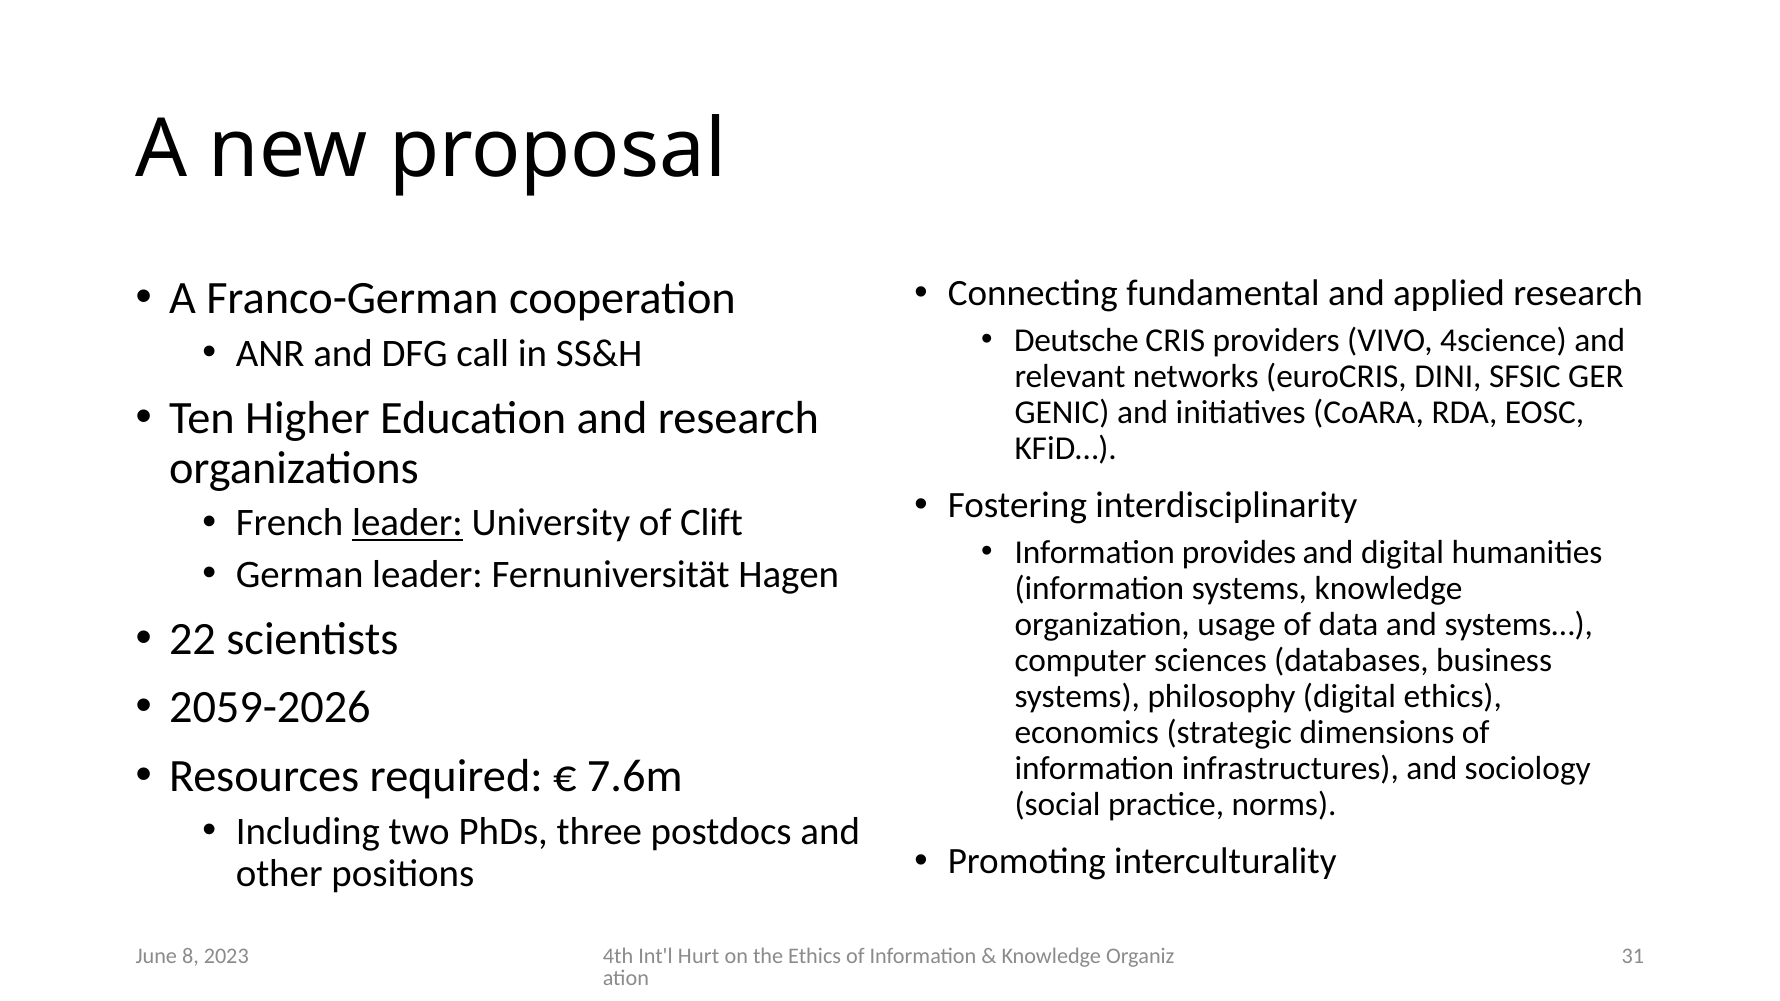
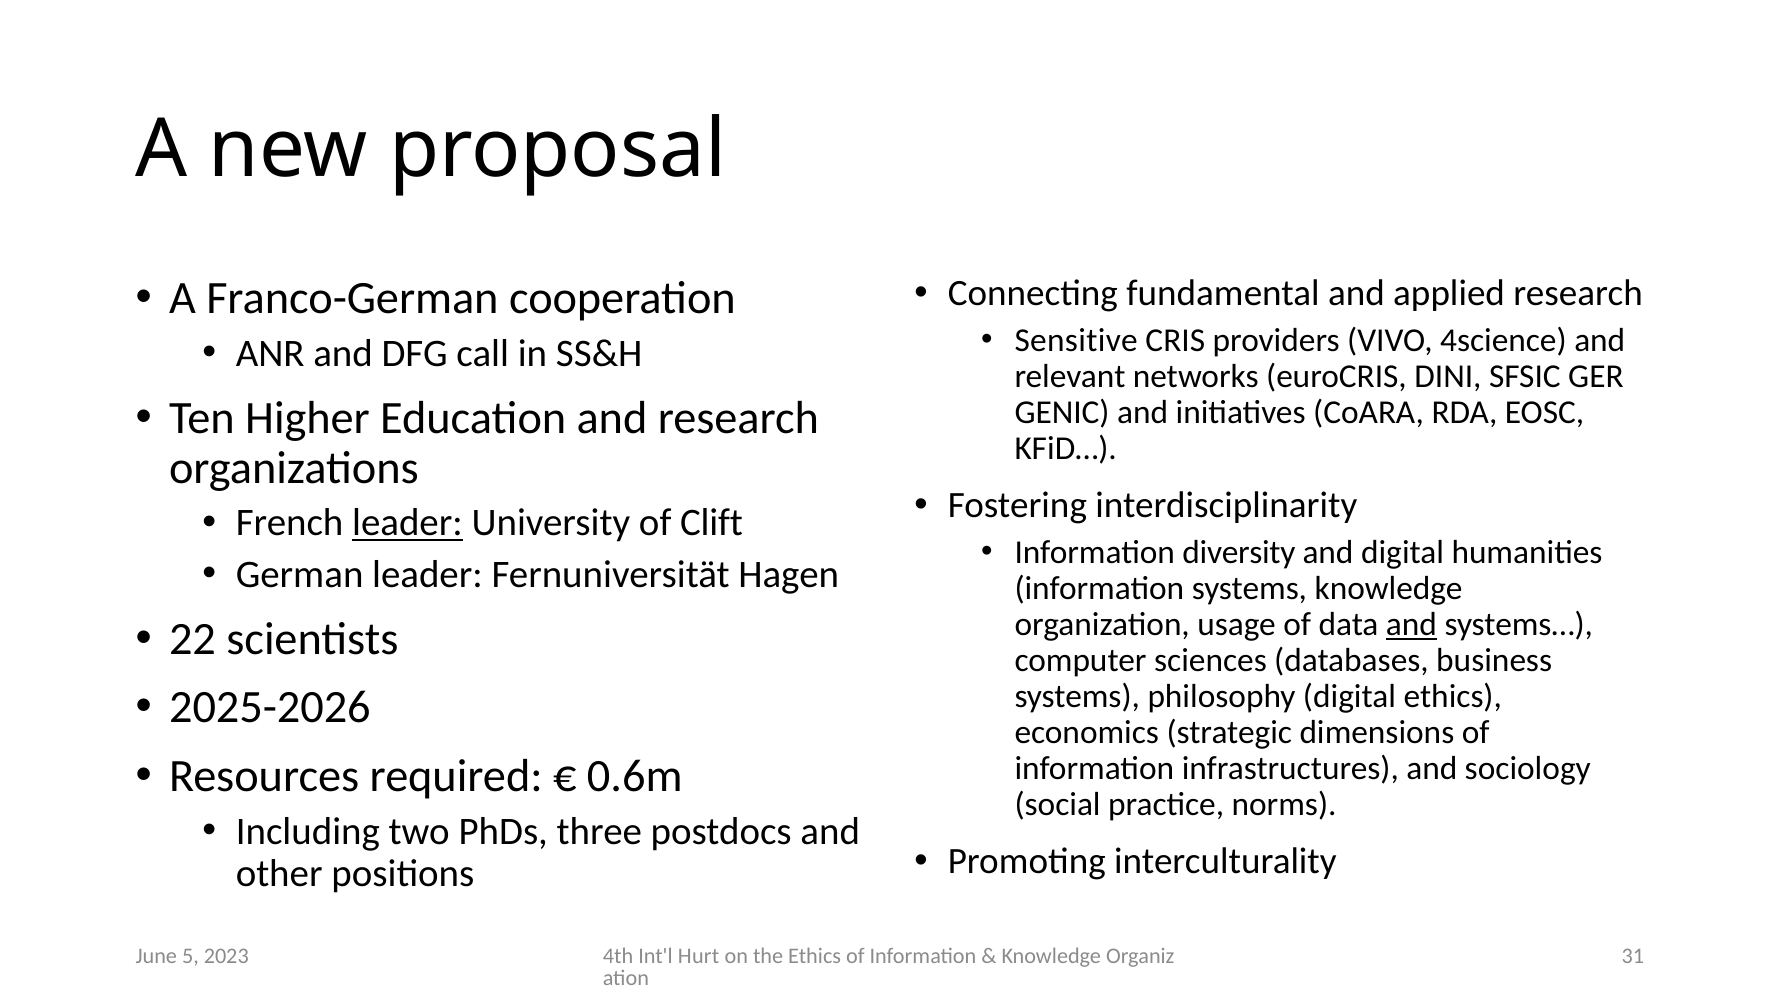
Deutsche: Deutsche -> Sensitive
provides: provides -> diversity
and at (1411, 625) underline: none -> present
2059-2026: 2059-2026 -> 2025-2026
7.6m: 7.6m -> 0.6m
8: 8 -> 5
